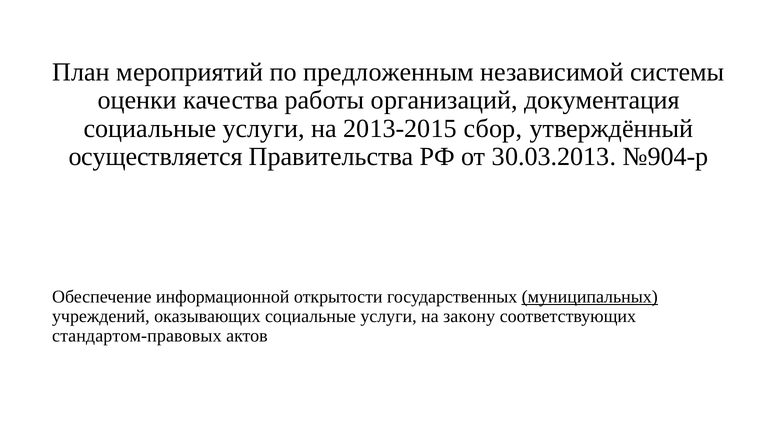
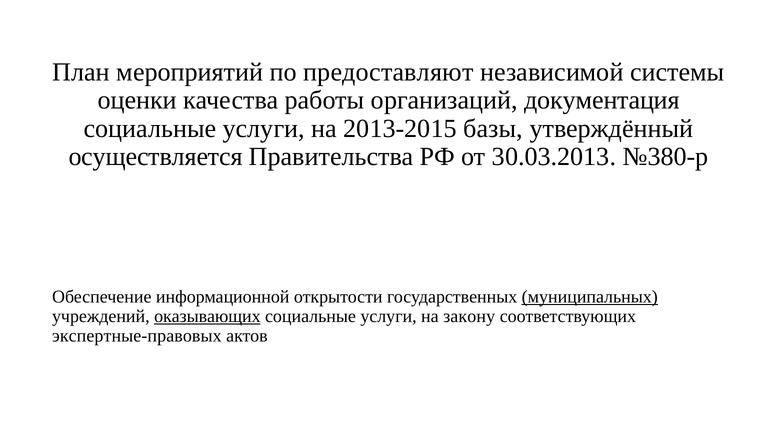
предложенным: предложенным -> предоставляют
сбор: сбор -> базы
№904-р: №904-р -> №380-р
оказывающих underline: none -> present
стандартом-правовых: стандартом-правовых -> экспертные-правовых
